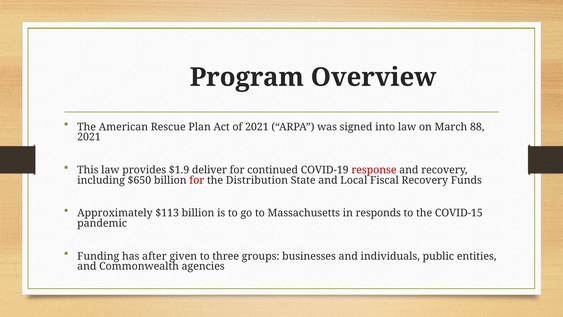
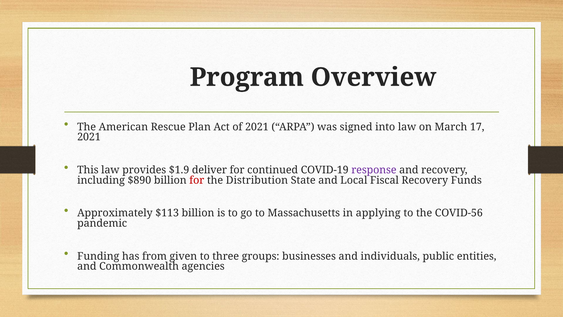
88: 88 -> 17
response colour: red -> purple
$650: $650 -> $890
responds: responds -> applying
COVID-15: COVID-15 -> COVID-56
after: after -> from
